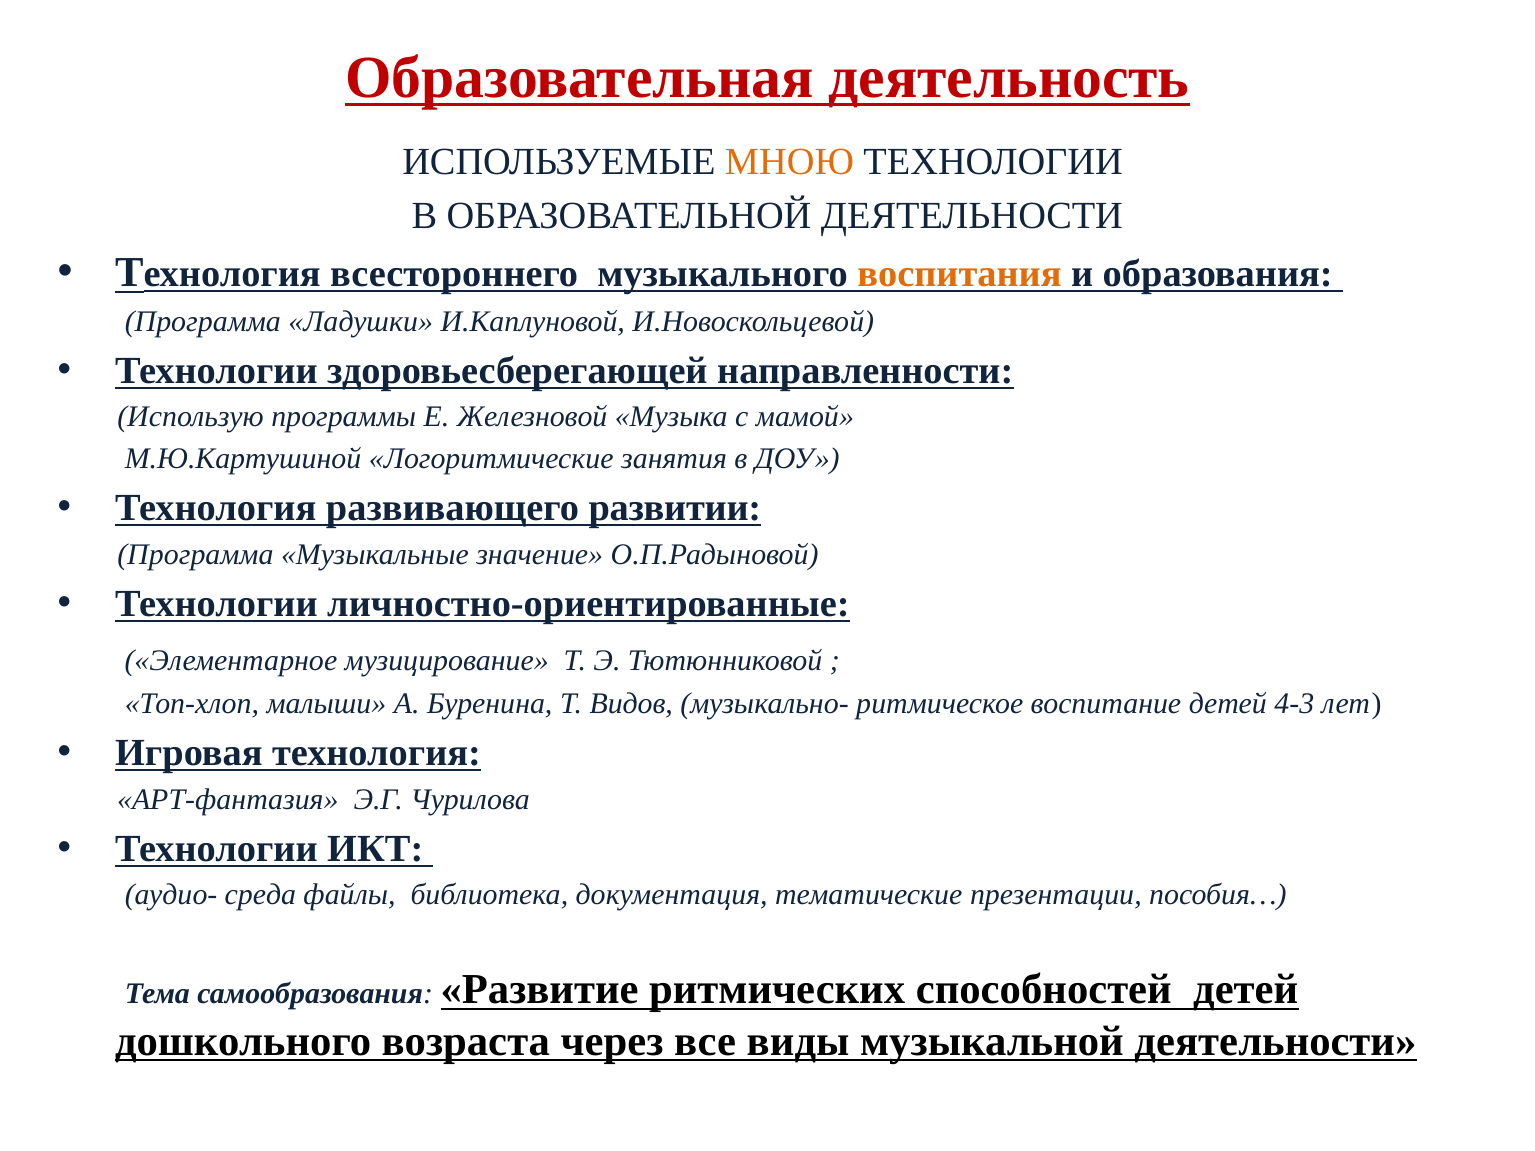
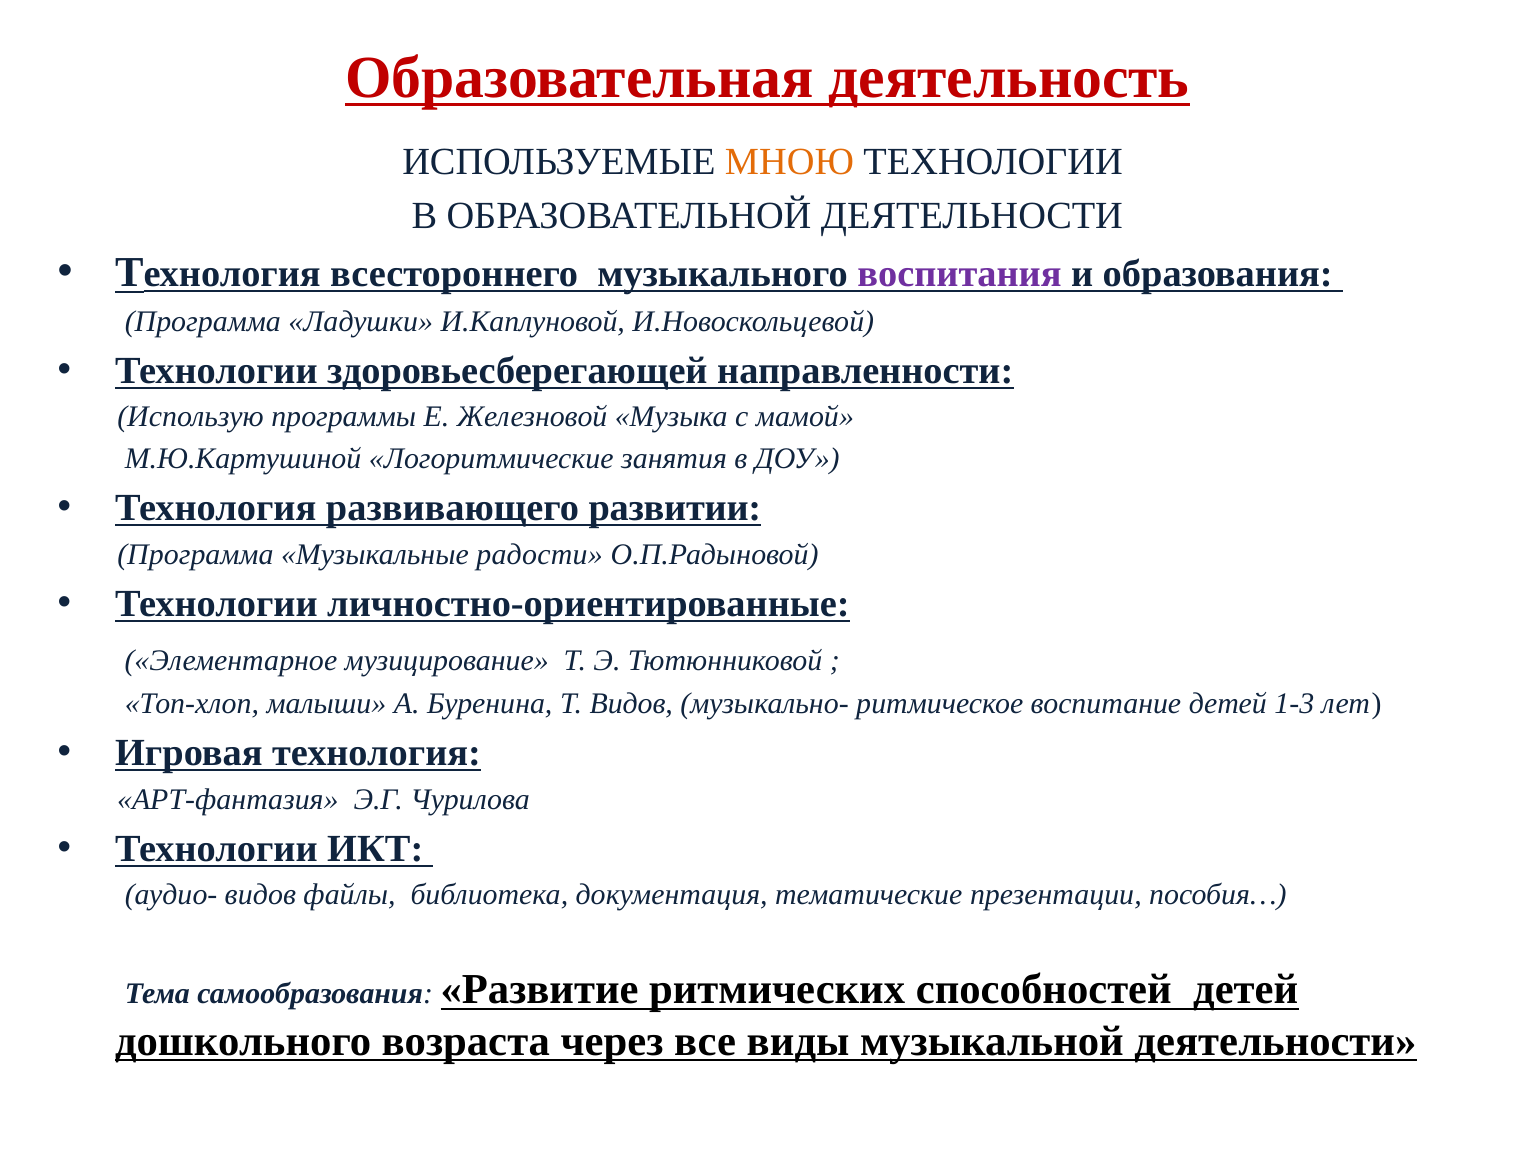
воспитания colour: orange -> purple
значение: значение -> радости
4-3: 4-3 -> 1-3
аудио- среда: среда -> видов
